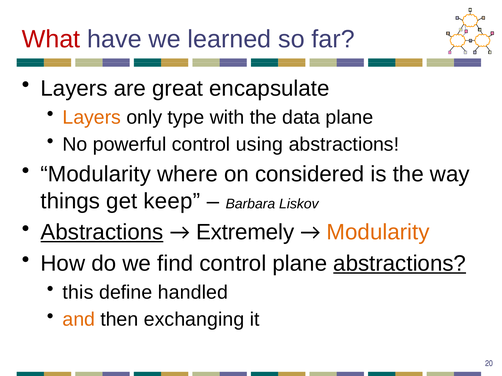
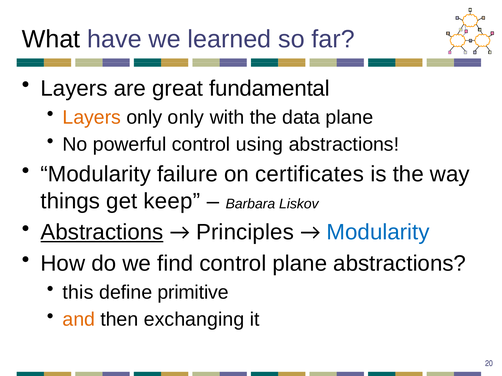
What colour: red -> black
encapsulate: encapsulate -> fundamental
only type: type -> only
where: where -> failure
considered: considered -> certificates
Extremely: Extremely -> Principles
Modularity at (378, 233) colour: orange -> blue
abstractions at (400, 264) underline: present -> none
handled: handled -> primitive
